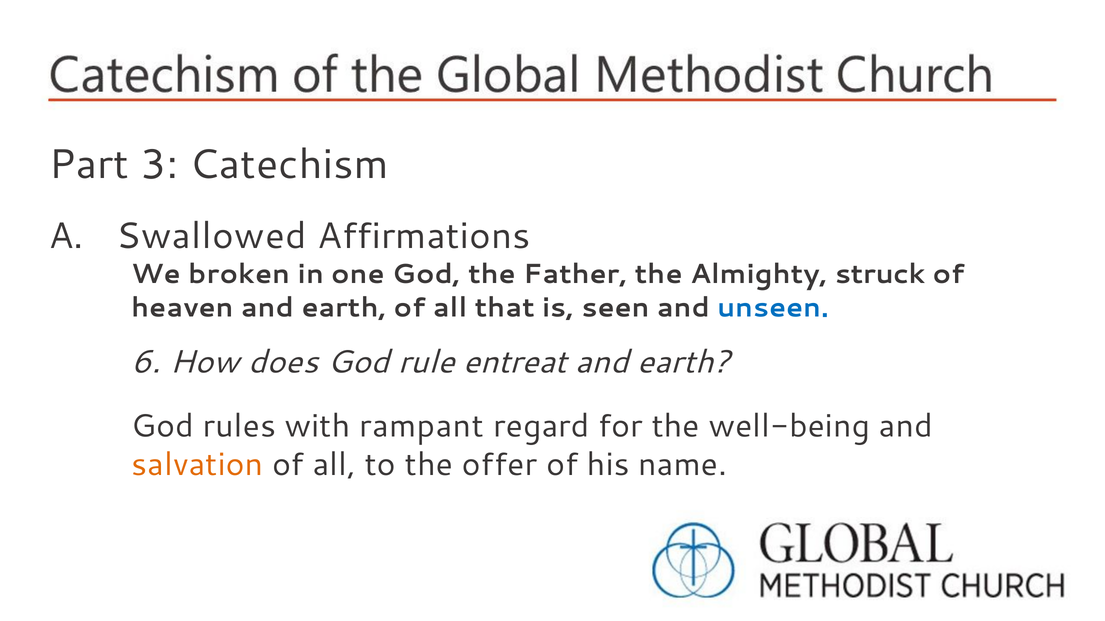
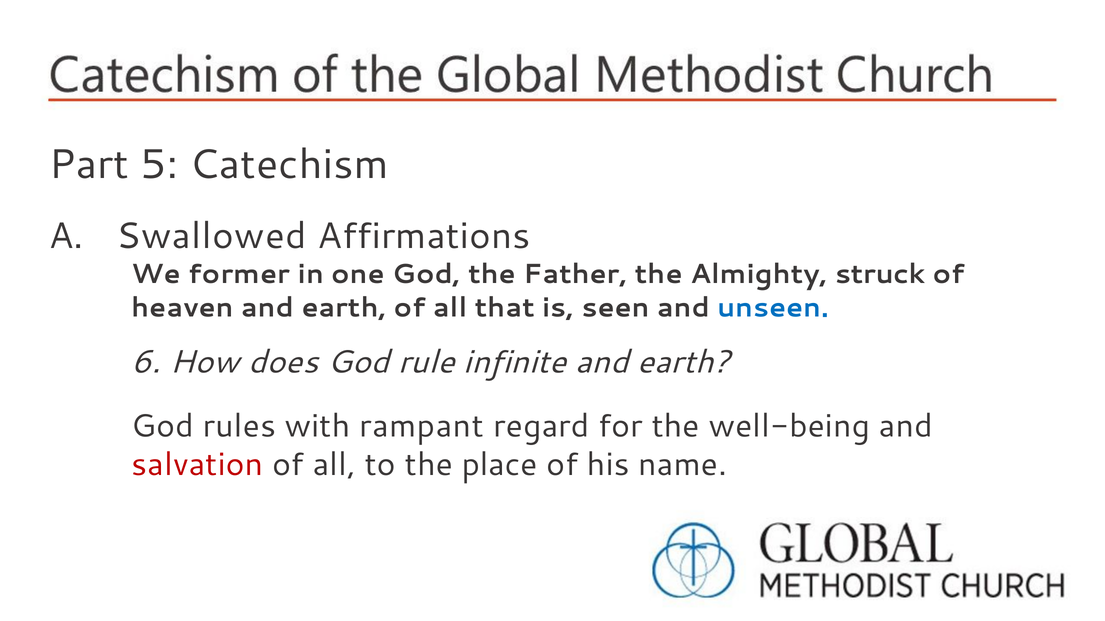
3: 3 -> 5
broken: broken -> former
entreat: entreat -> infinite
salvation colour: orange -> red
offer: offer -> place
